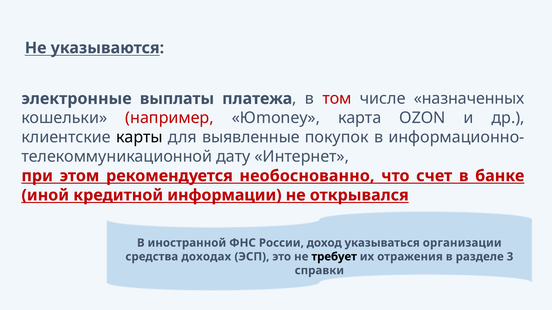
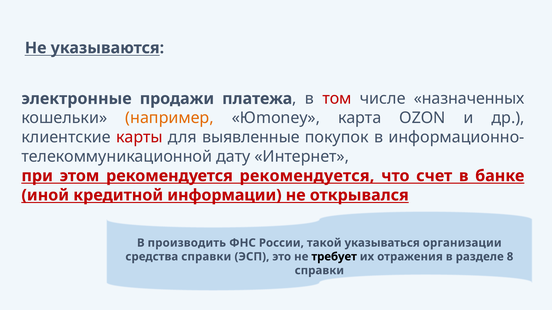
выплаты: выплаты -> продажи
например colour: red -> orange
карты colour: black -> red
рекомендуется необоснованно: необоснованно -> рекомендуется
иностранной: иностранной -> производить
доход: доход -> такой
средства доходах: доходах -> справки
3: 3 -> 8
